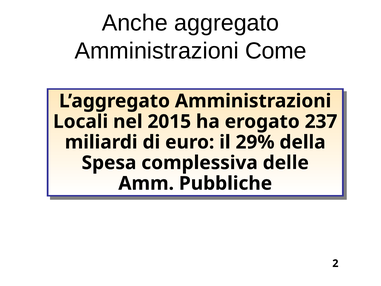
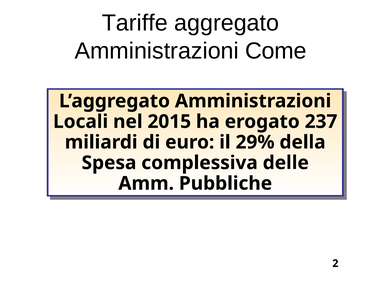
Anche: Anche -> Tariffe
